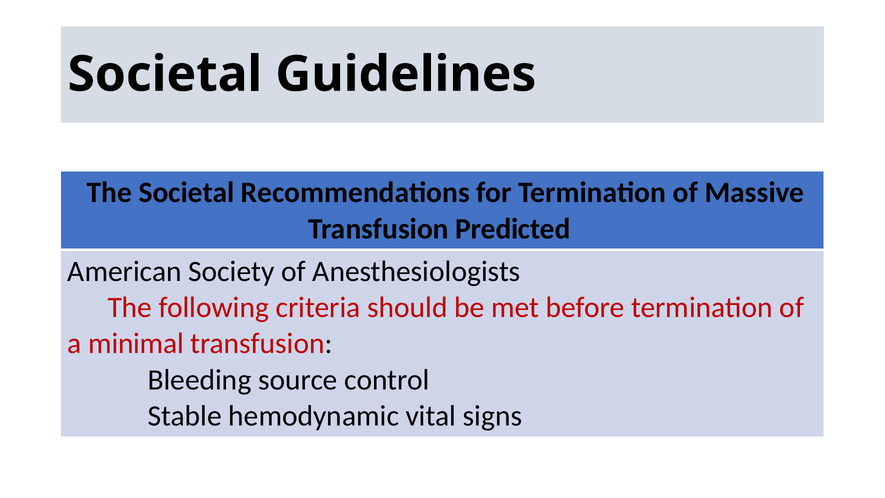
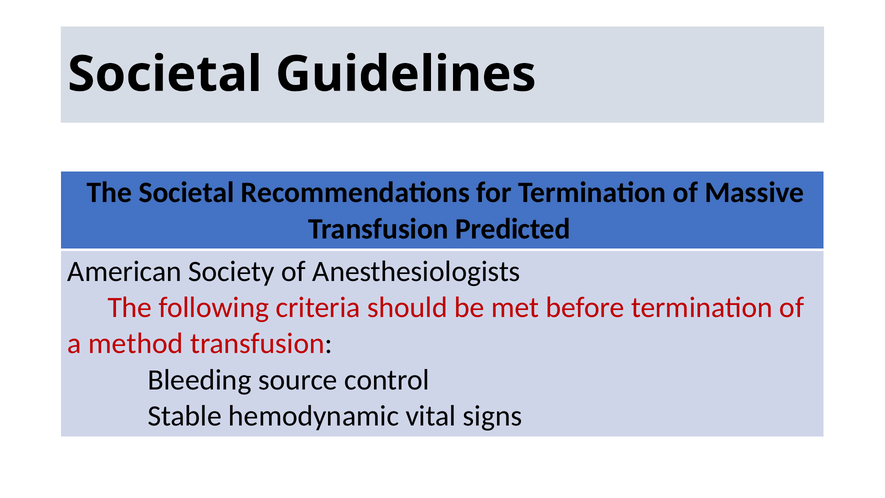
minimal: minimal -> method
